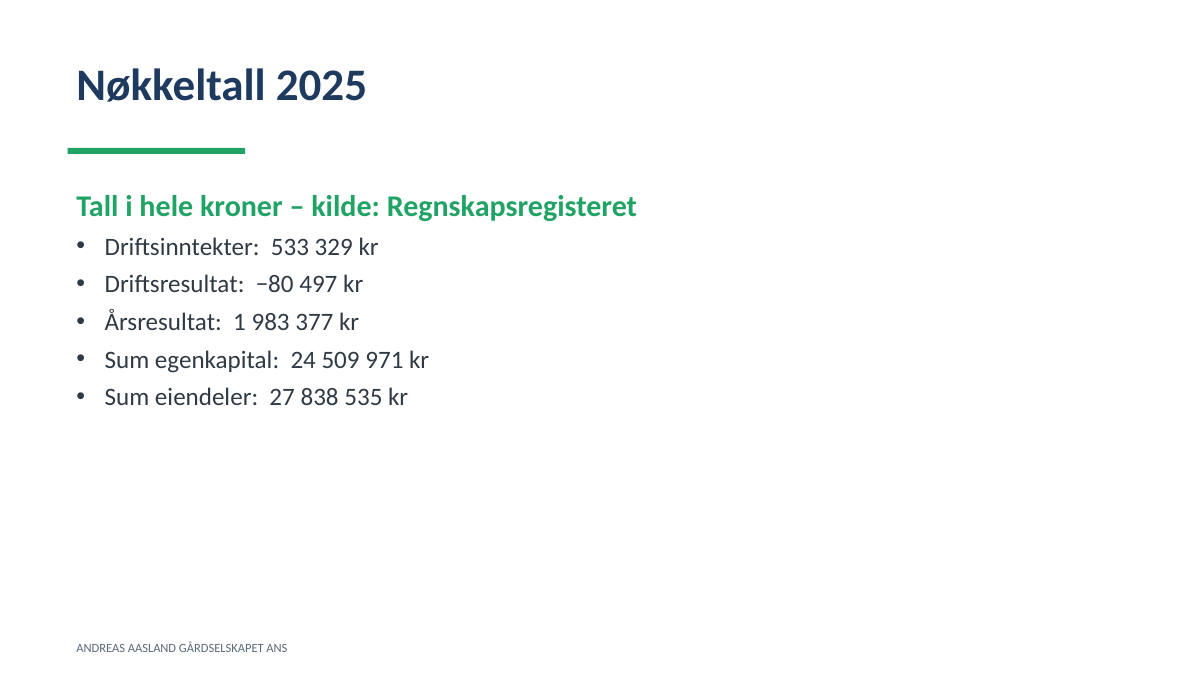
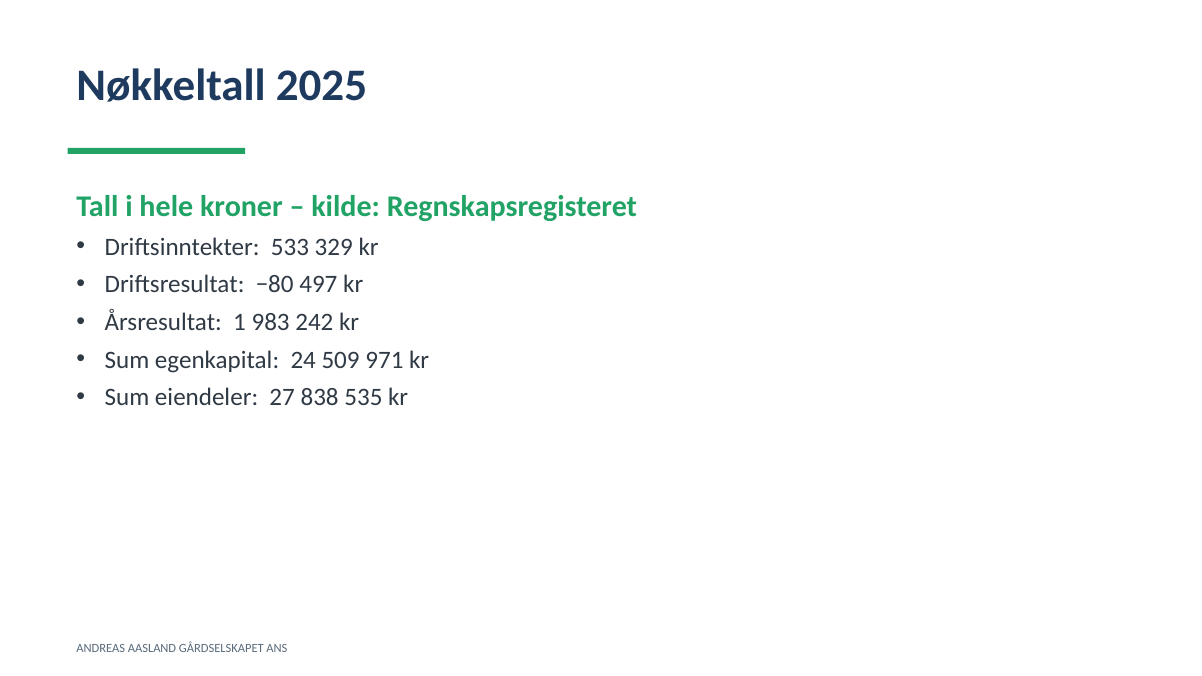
377: 377 -> 242
